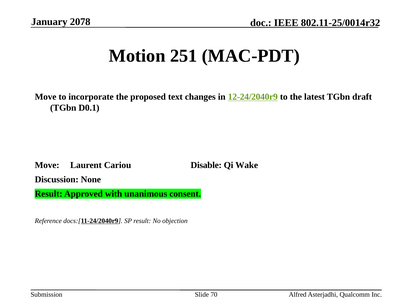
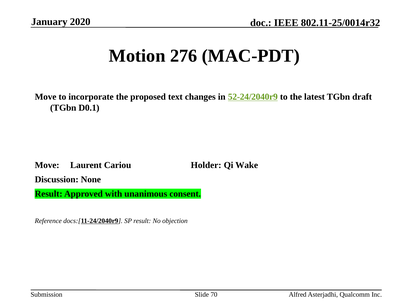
2078: 2078 -> 2020
251: 251 -> 276
12-24/2040r9: 12-24/2040r9 -> 52-24/2040r9
Disable: Disable -> Holder
